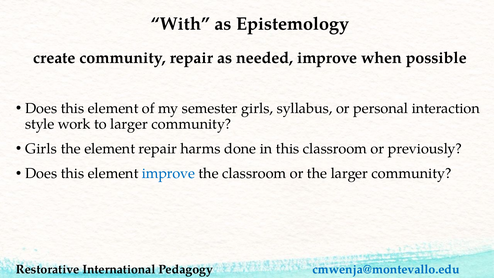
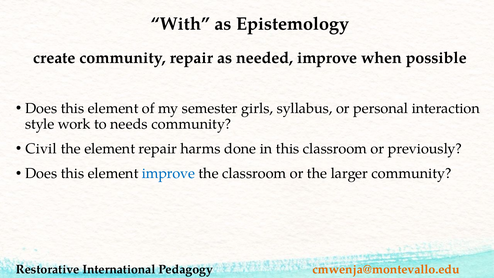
to larger: larger -> needs
Girls at (41, 149): Girls -> Civil
cmwenja@montevallo.edu colour: blue -> orange
